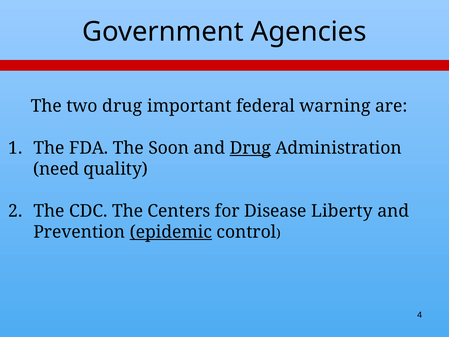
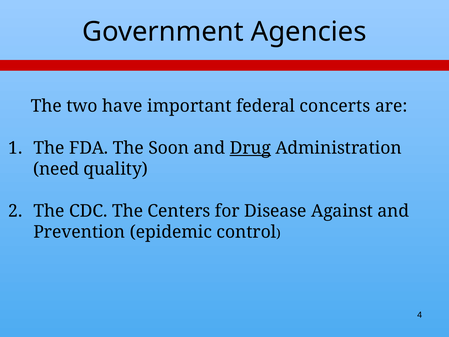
two drug: drug -> have
warning: warning -> concerts
Liberty: Liberty -> Against
epidemic underline: present -> none
